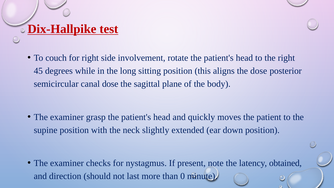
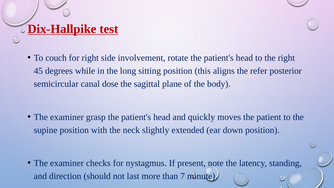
the dose: dose -> refer
obtained: obtained -> standing
0: 0 -> 7
